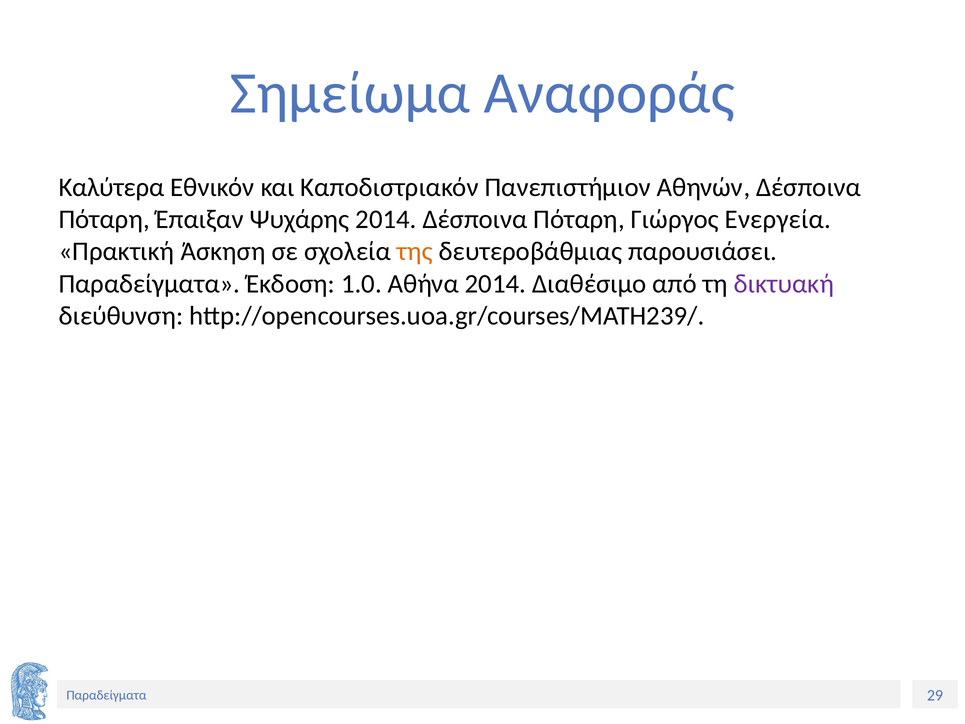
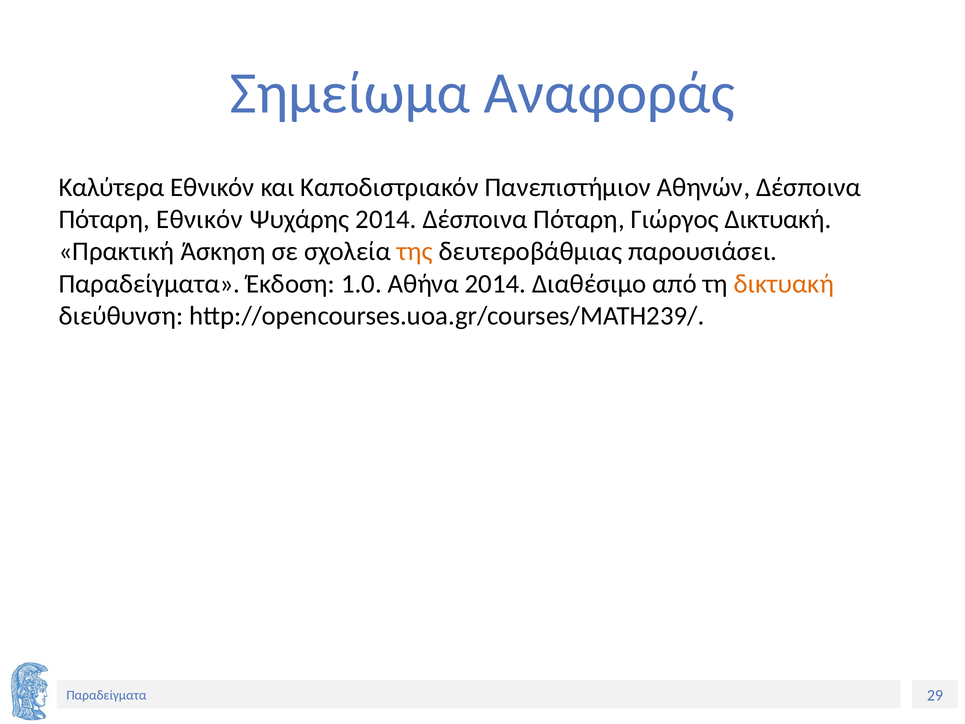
Πόταρη Έπαιξαν: Έπαιξαν -> Εθνικόν
Γιώργος Ενεργεία: Ενεργεία -> Δικτυακή
δικτυακή at (784, 284) colour: purple -> orange
